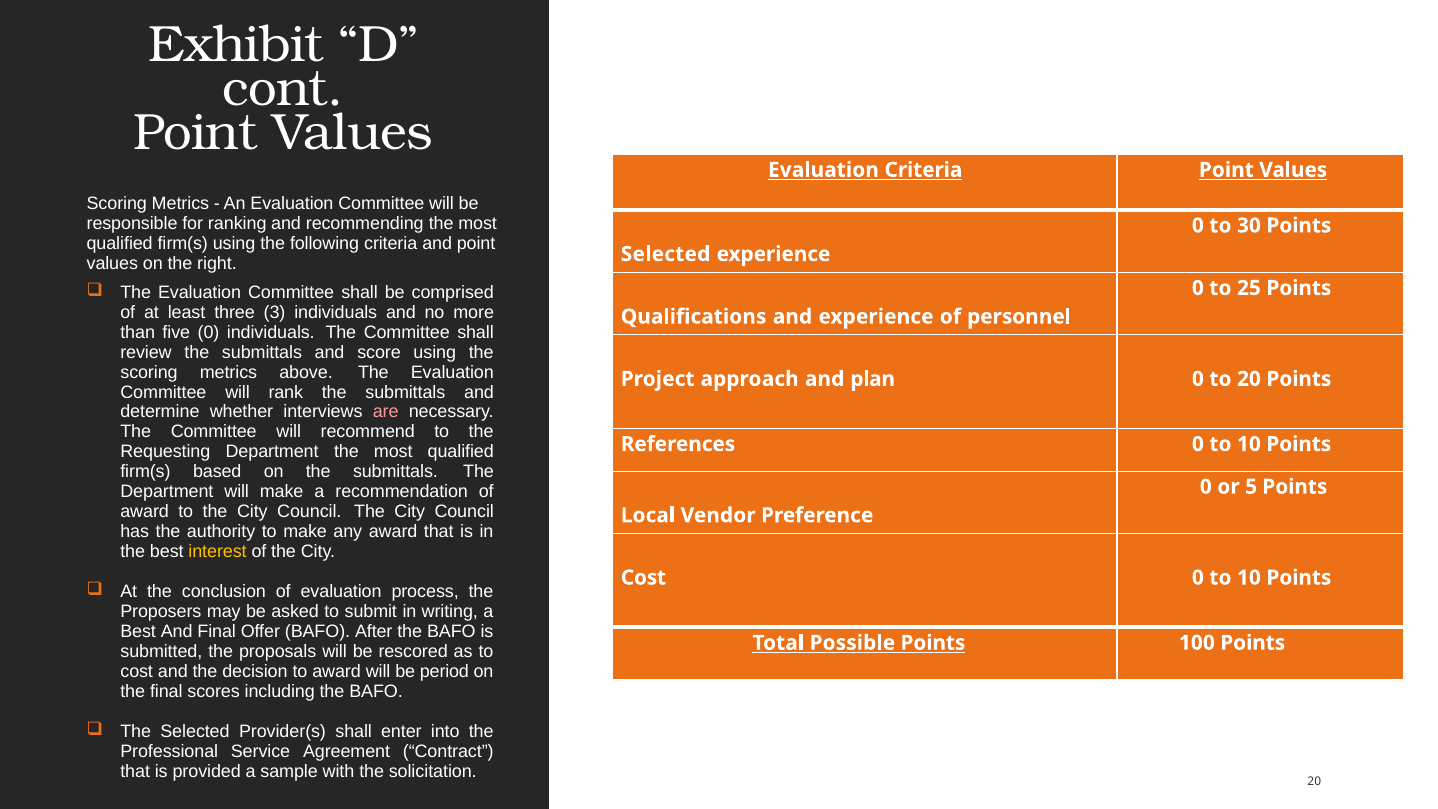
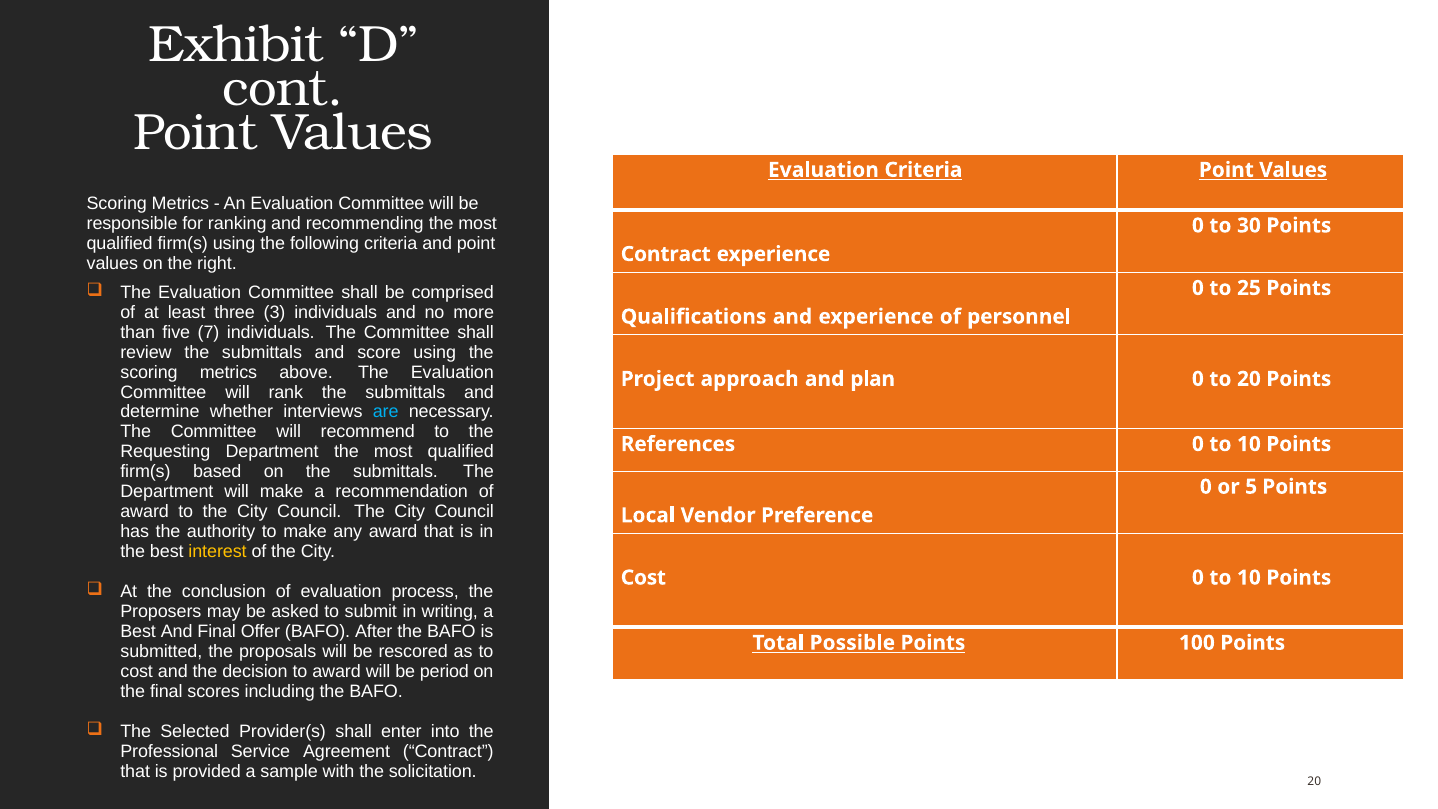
Selected at (666, 254): Selected -> Contract
five 0: 0 -> 7
are colour: pink -> light blue
